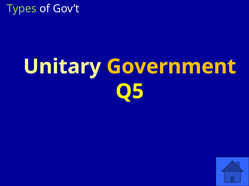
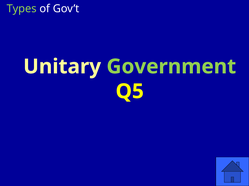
Government colour: yellow -> light green
